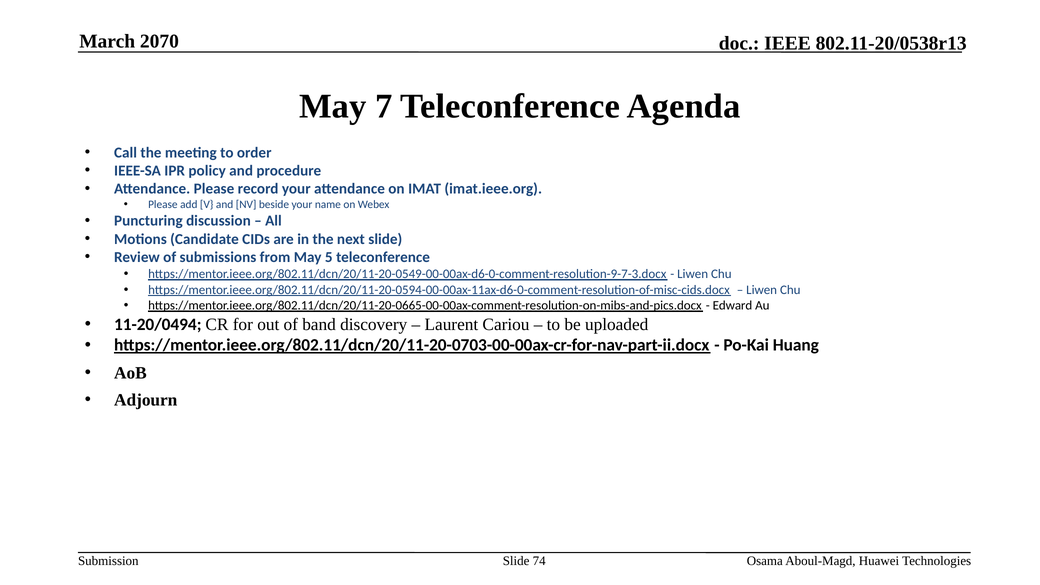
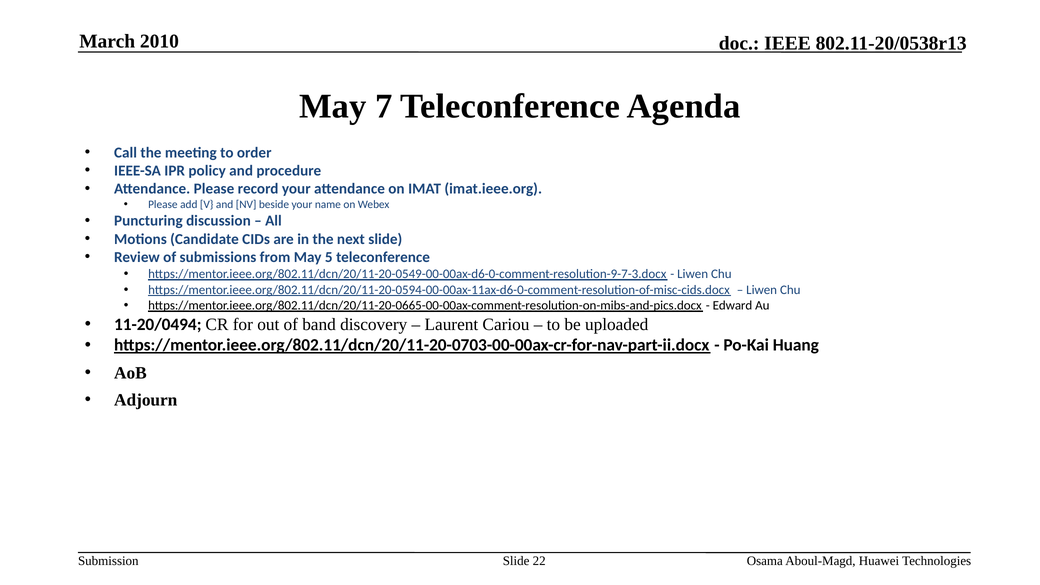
2070: 2070 -> 2010
74: 74 -> 22
